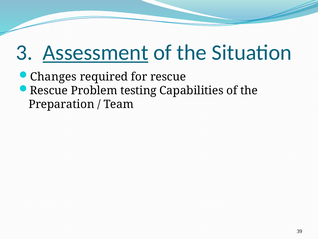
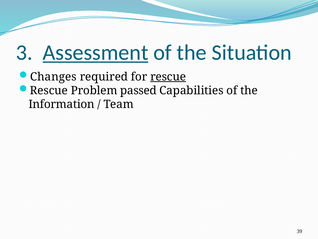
rescue at (168, 77) underline: none -> present
testing: testing -> passed
Preparation: Preparation -> Information
